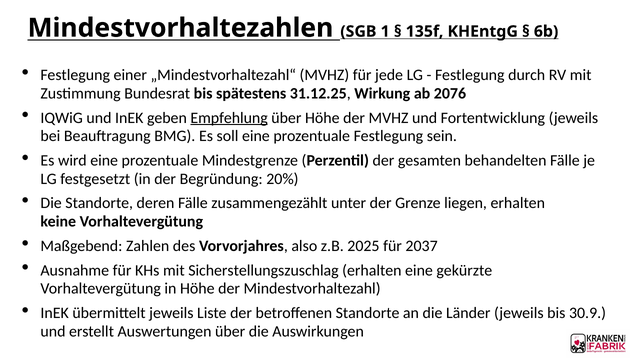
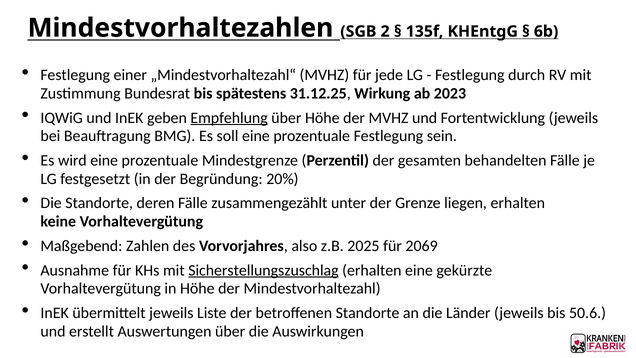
1: 1 -> 2
2076: 2076 -> 2023
2037: 2037 -> 2069
Sicherstellungszuschlag underline: none -> present
30.9: 30.9 -> 50.6
